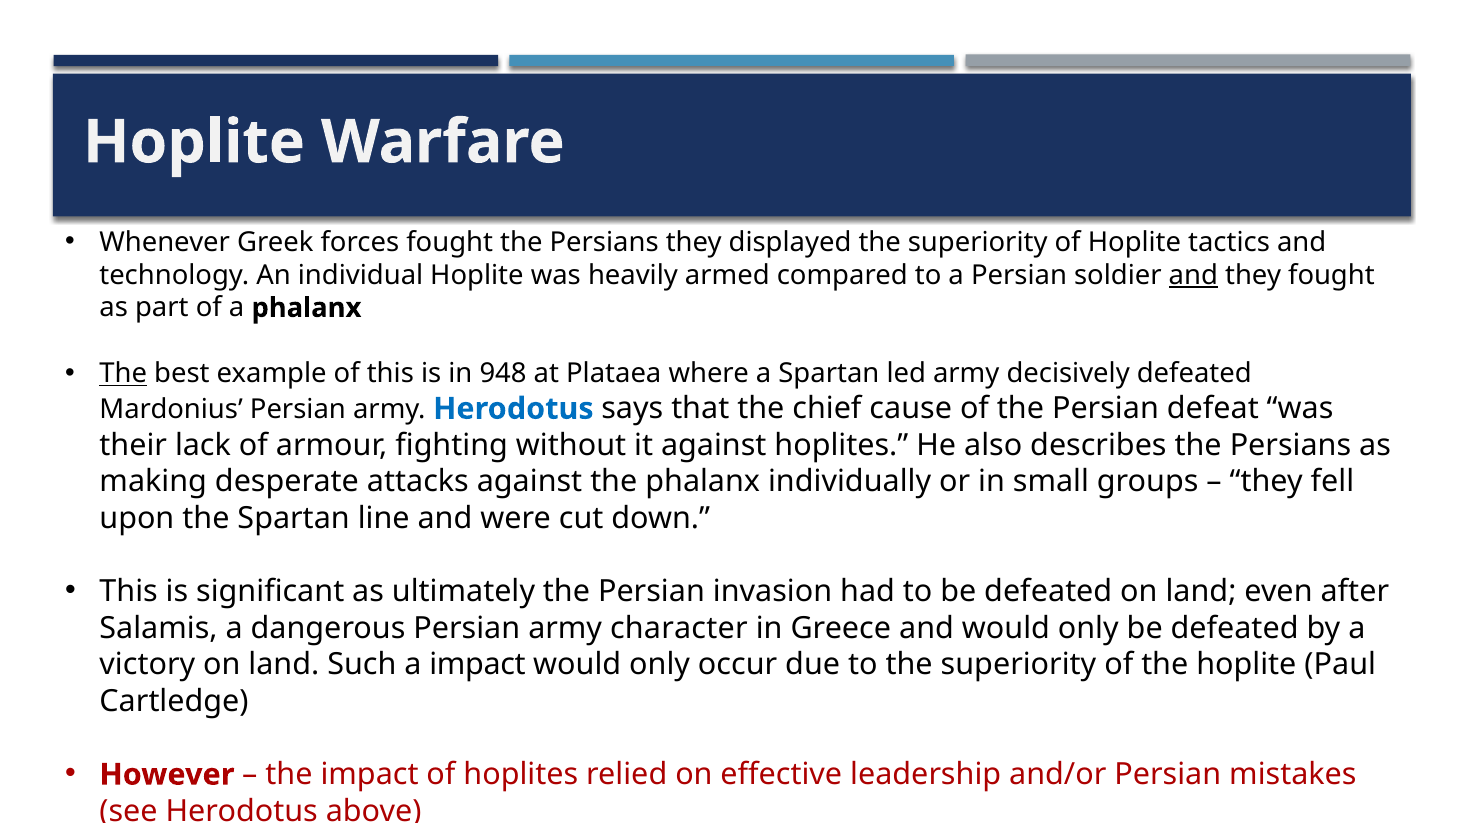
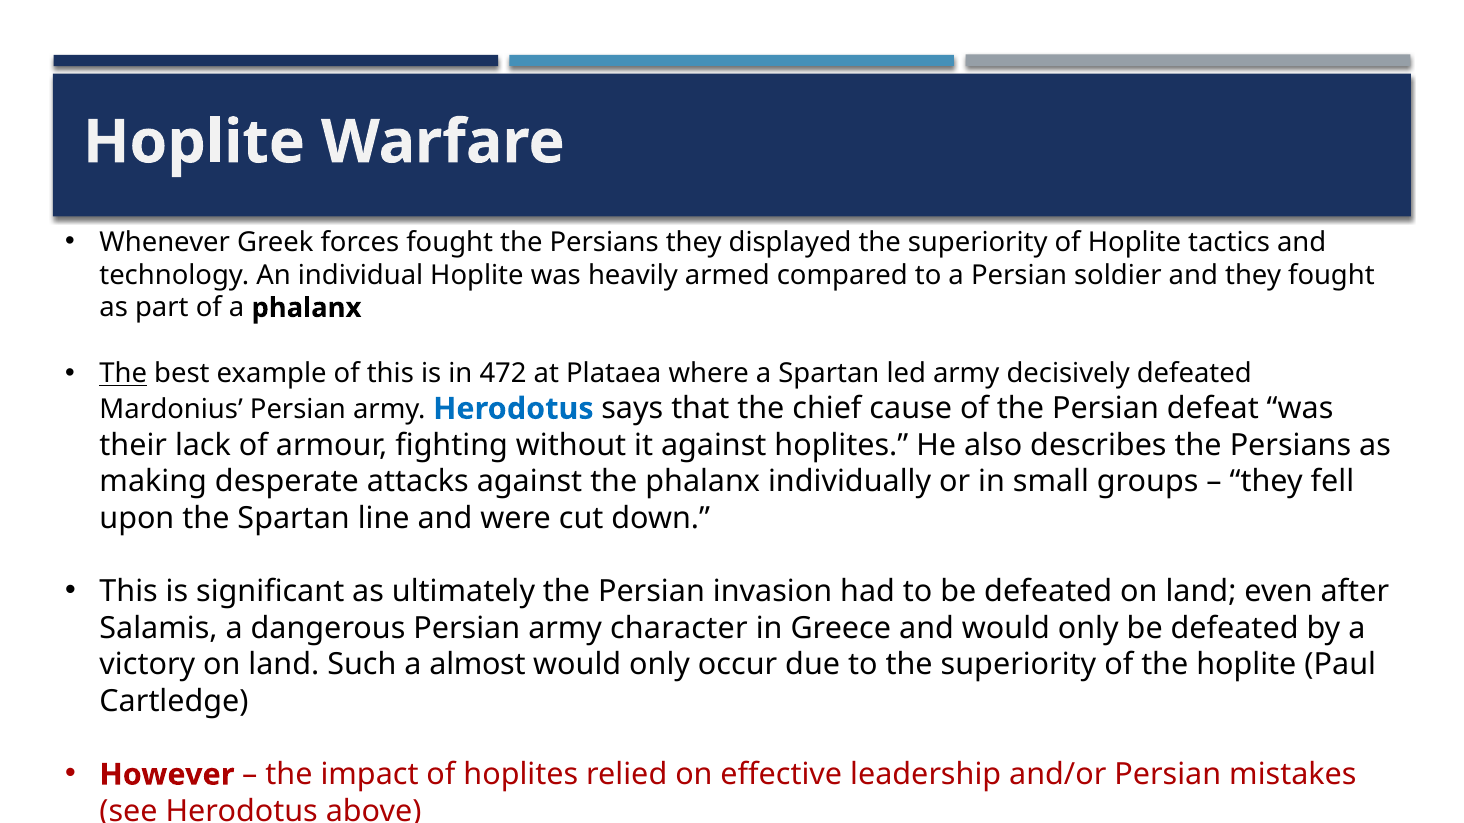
and at (1193, 275) underline: present -> none
948: 948 -> 472
a impact: impact -> almost
